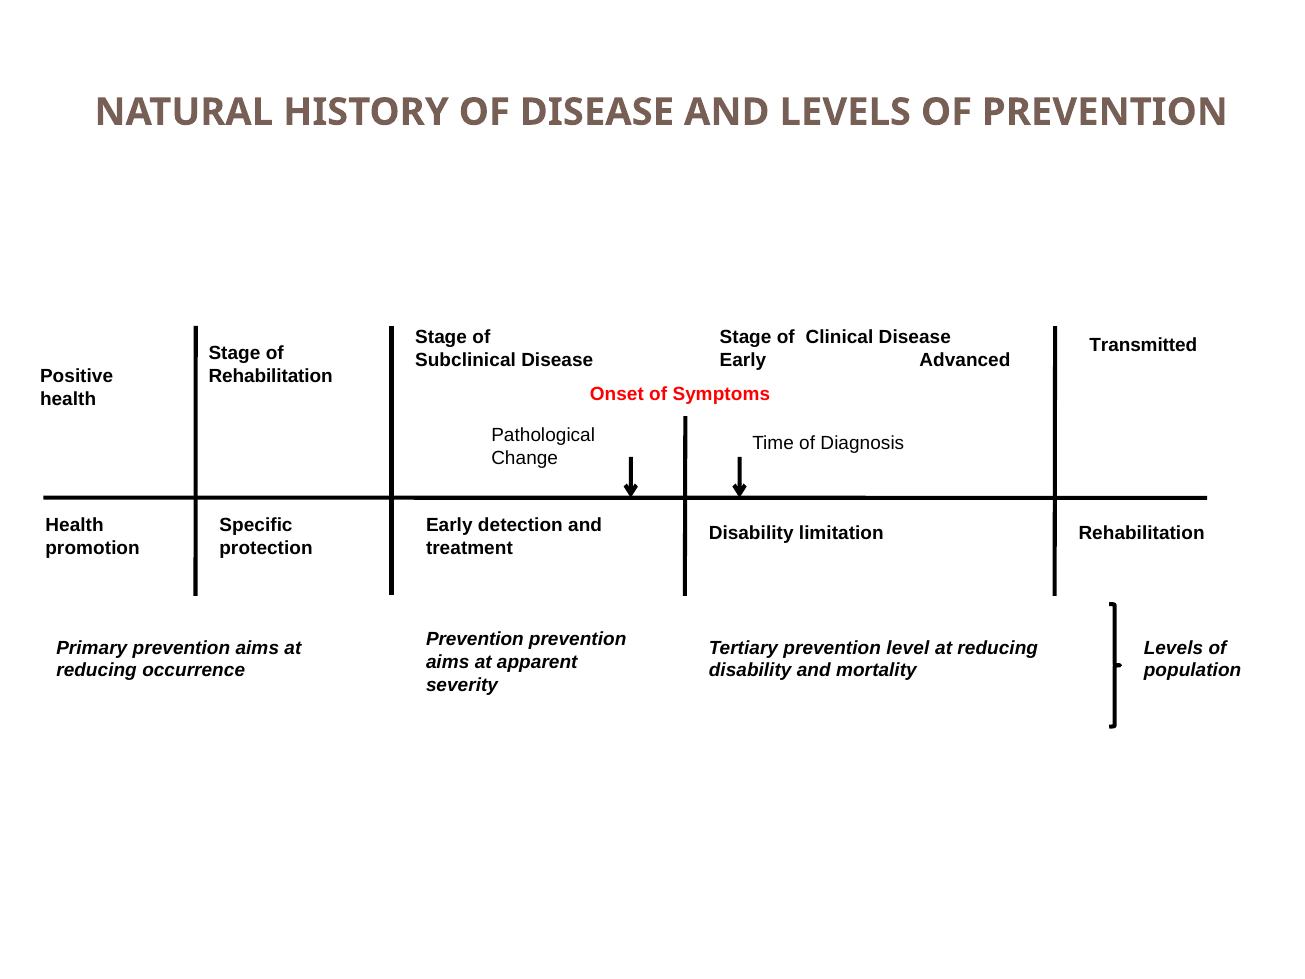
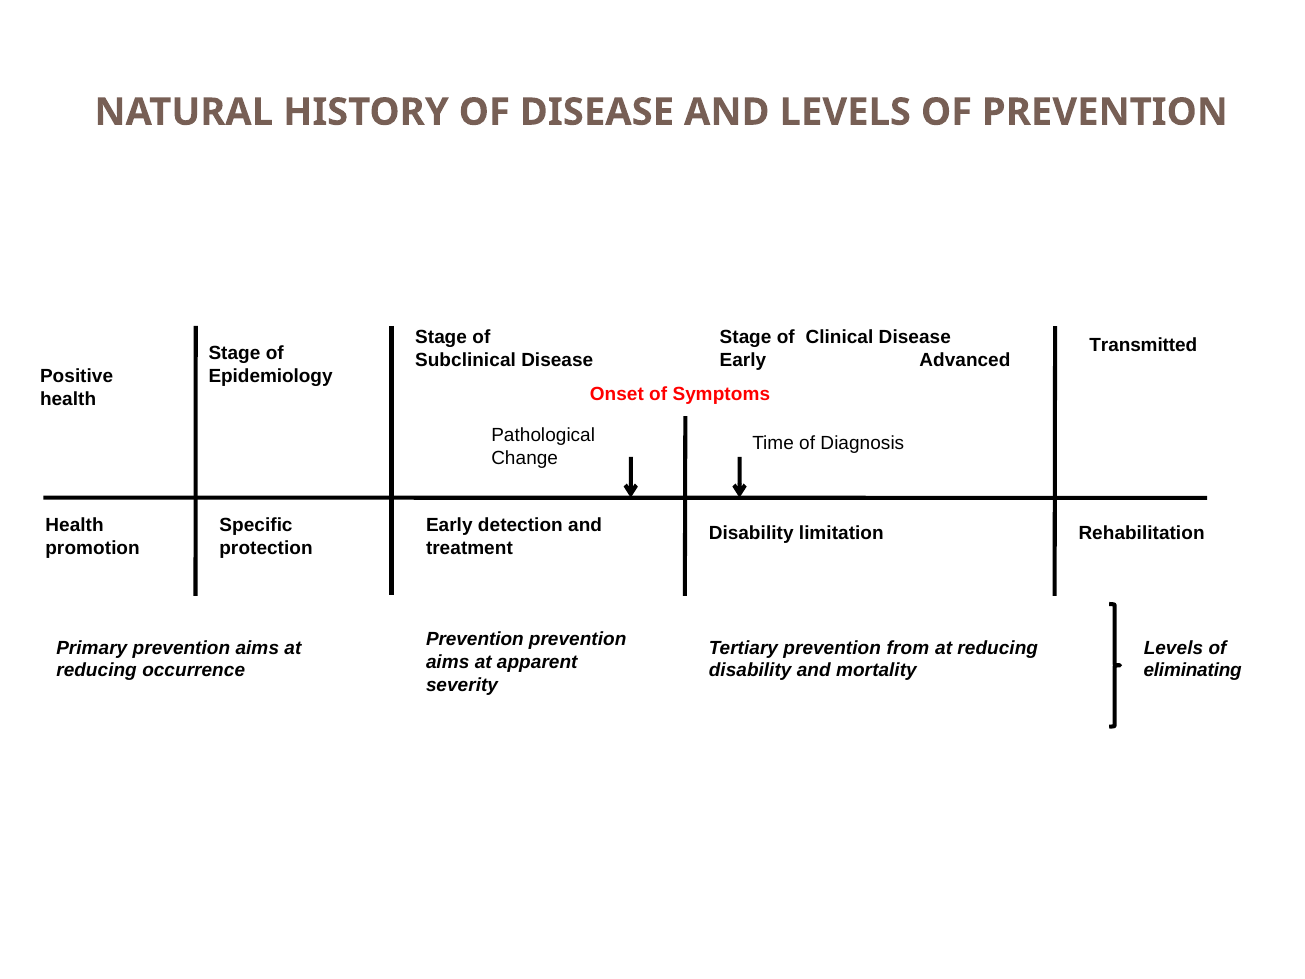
Rehabilitation at (271, 376): Rehabilitation -> Epidemiology
level: level -> from
population: population -> eliminating
